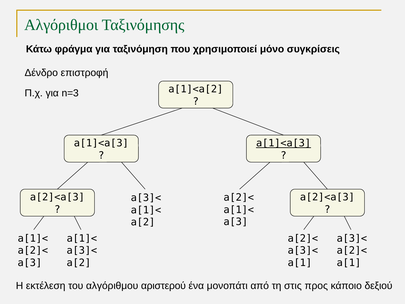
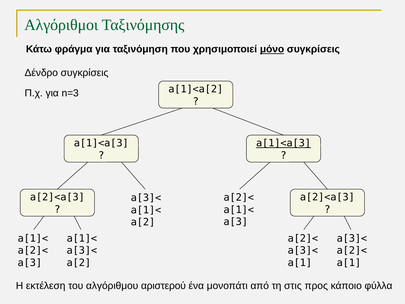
μόνο underline: none -> present
Δένδρο επιστροφή: επιστροφή -> συγκρίσεις
δεξιού: δεξιού -> φύλλα
